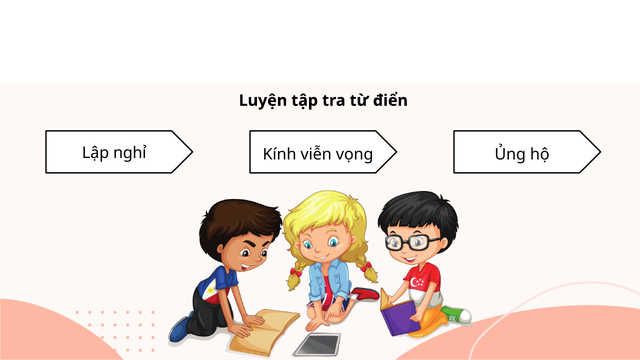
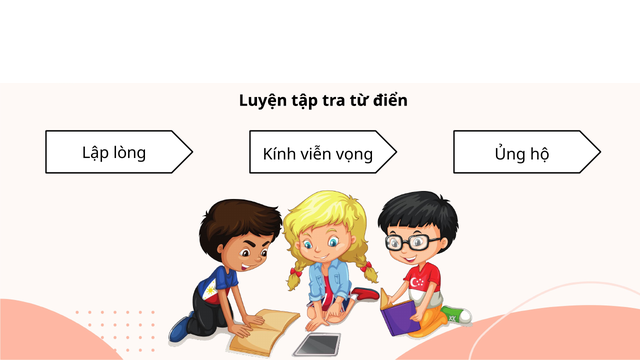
nghỉ: nghỉ -> lòng
